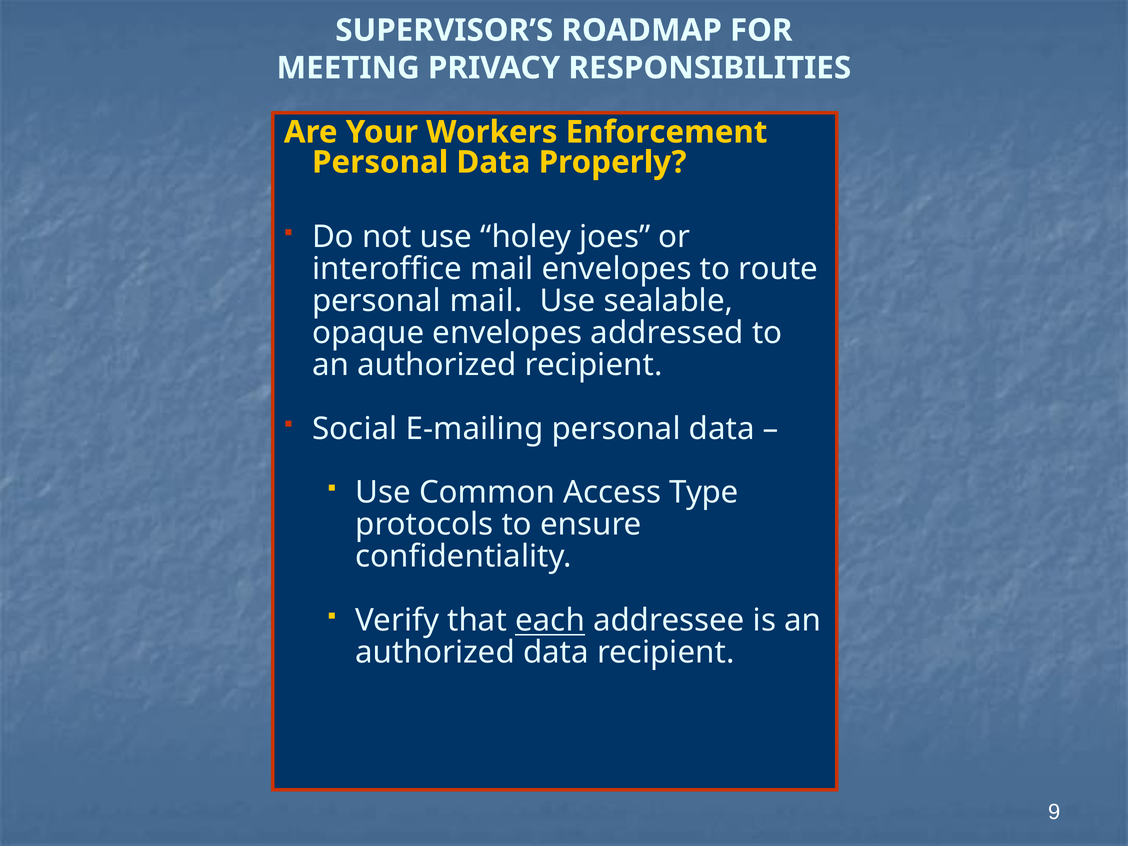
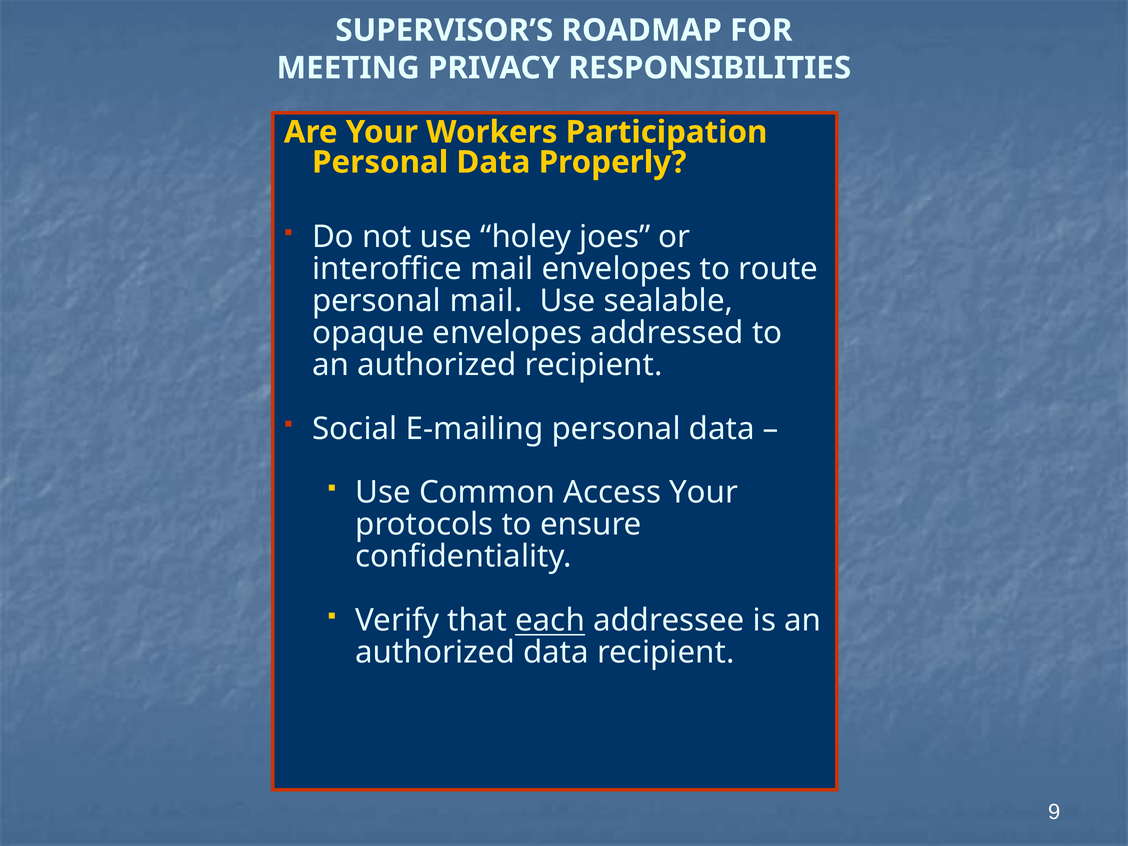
Enforcement: Enforcement -> Participation
Access Type: Type -> Your
